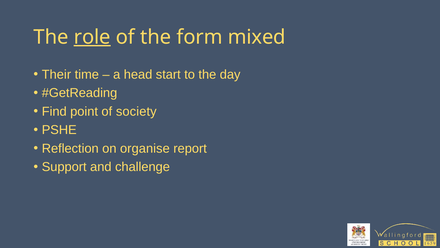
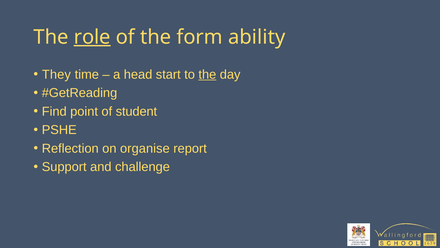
mixed: mixed -> ability
Their: Their -> They
the at (207, 74) underline: none -> present
society: society -> student
